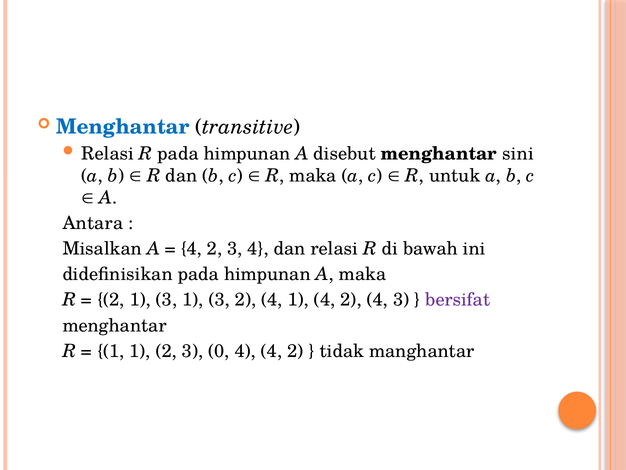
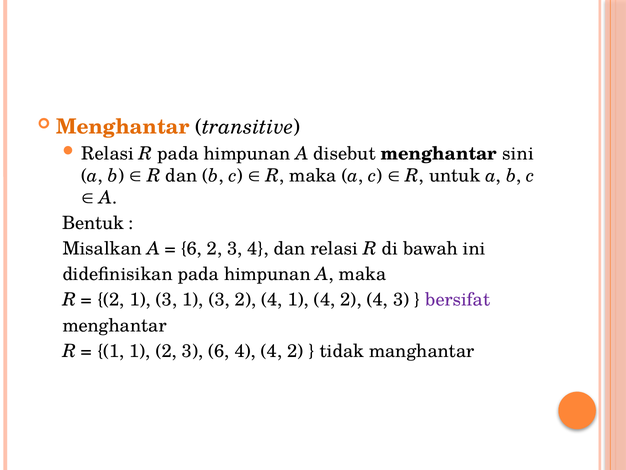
Menghantar at (123, 127) colour: blue -> orange
Antara: Antara -> Bentuk
4 at (192, 248): 4 -> 6
3 0: 0 -> 6
